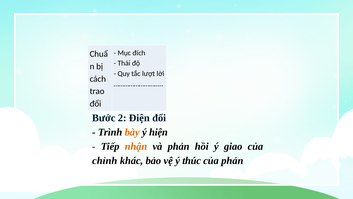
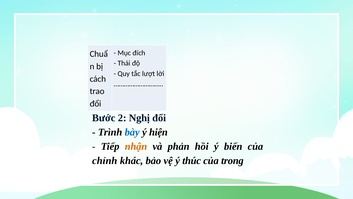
Điện: Điện -> Nghị
bày colour: orange -> blue
giao: giao -> biến
của phản: phản -> trong
